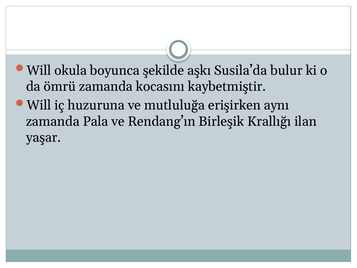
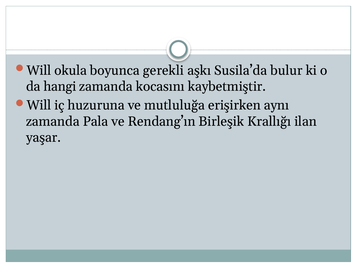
şekilde: şekilde -> gerekli
ömrü: ömrü -> hangi
